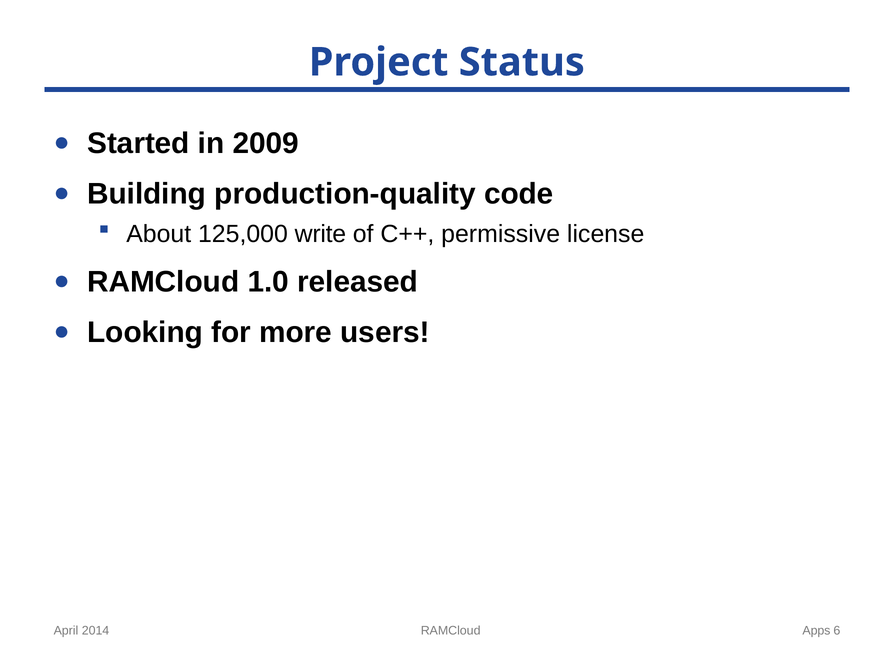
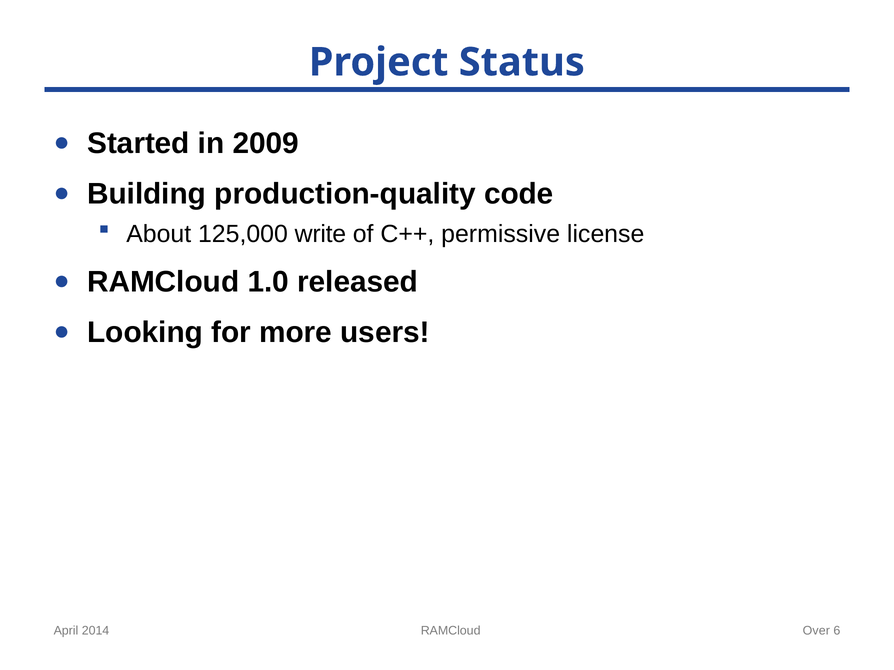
Apps: Apps -> Over
